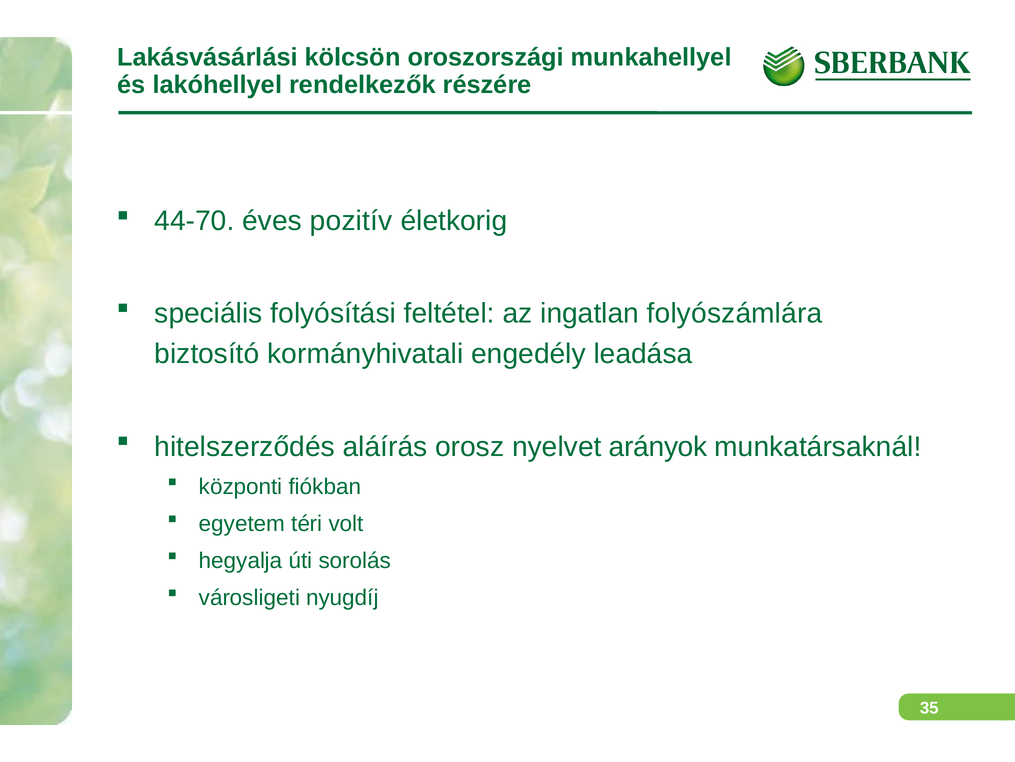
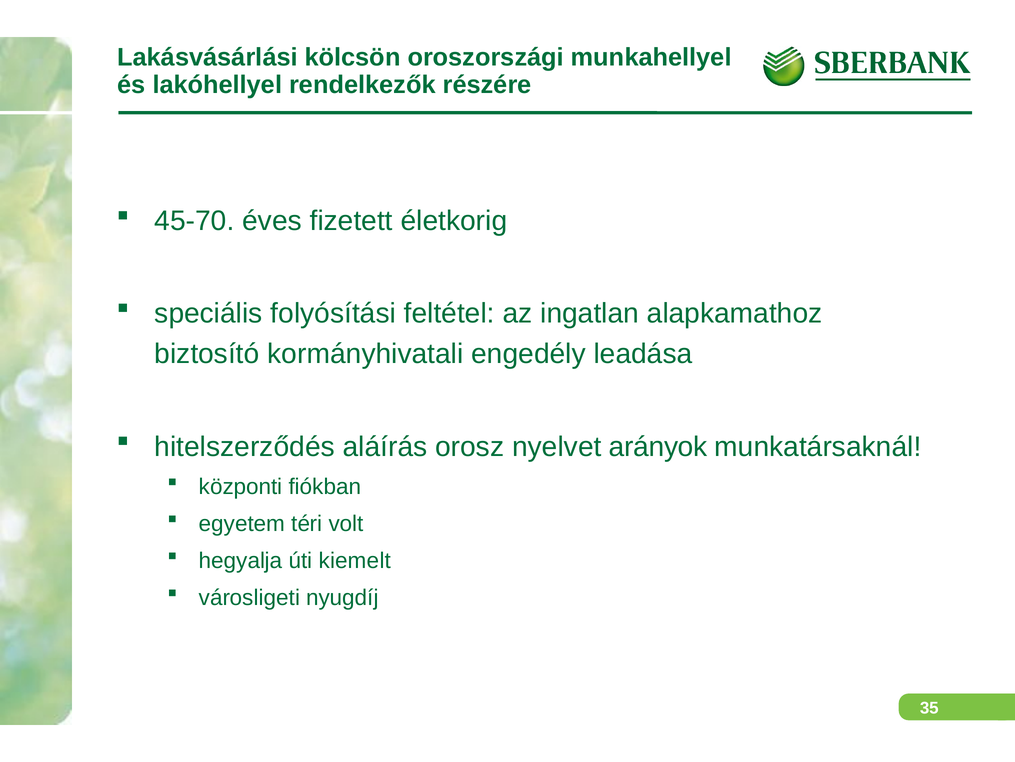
44-70: 44-70 -> 45-70
pozitív: pozitív -> fizetett
folyószámlára: folyószámlára -> alapkamathoz
sorolás: sorolás -> kiemelt
